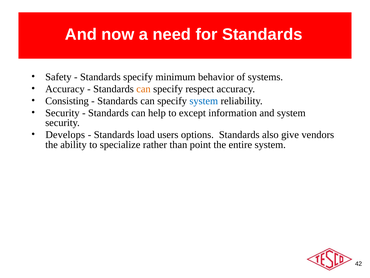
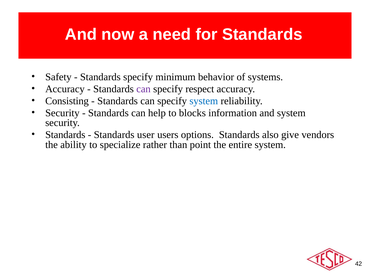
can at (144, 89) colour: orange -> purple
except: except -> blocks
Develops at (65, 135): Develops -> Standards
load: load -> user
